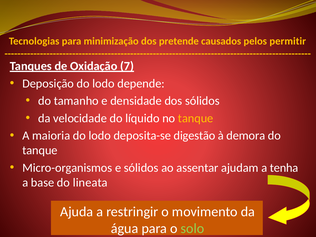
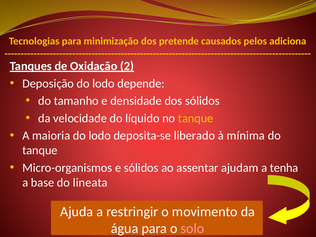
permitir: permitir -> adiciona
7: 7 -> 2
digestão: digestão -> liberado
demora: demora -> mínima
solo colour: light green -> pink
